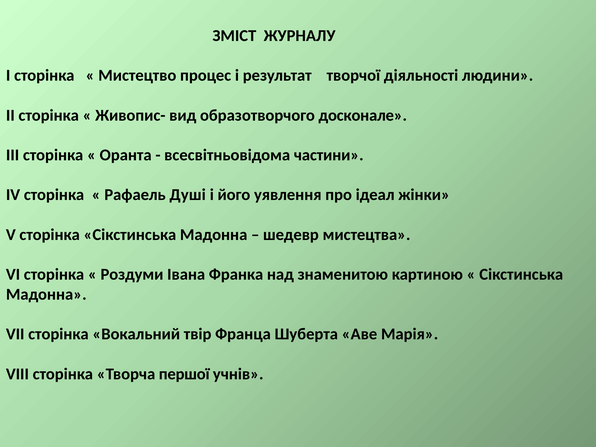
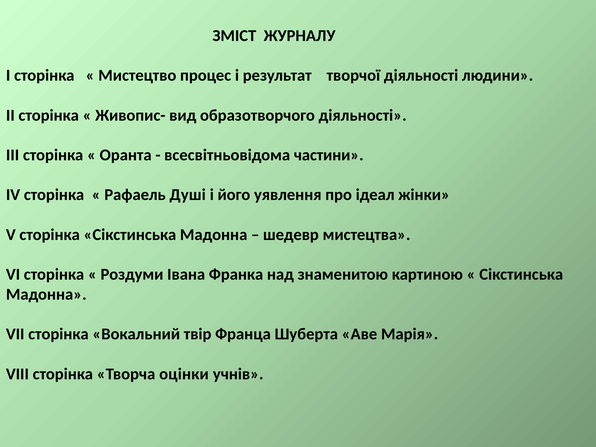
образотворчого досконале: досконале -> діяльності
першої: першої -> оцінки
